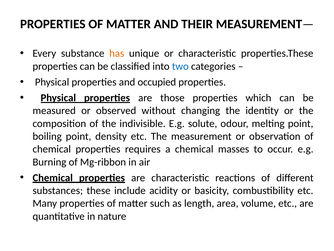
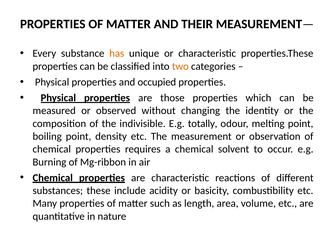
two colour: blue -> orange
solute: solute -> totally
masses: masses -> solvent
